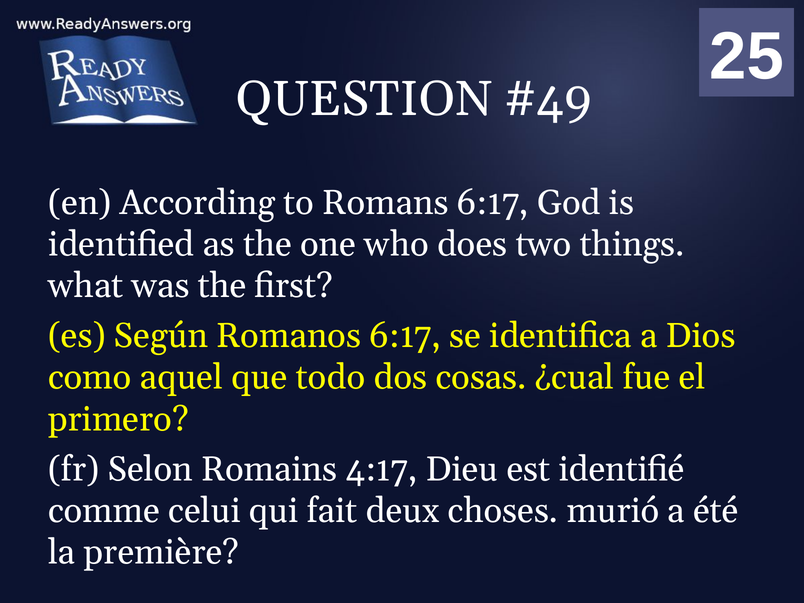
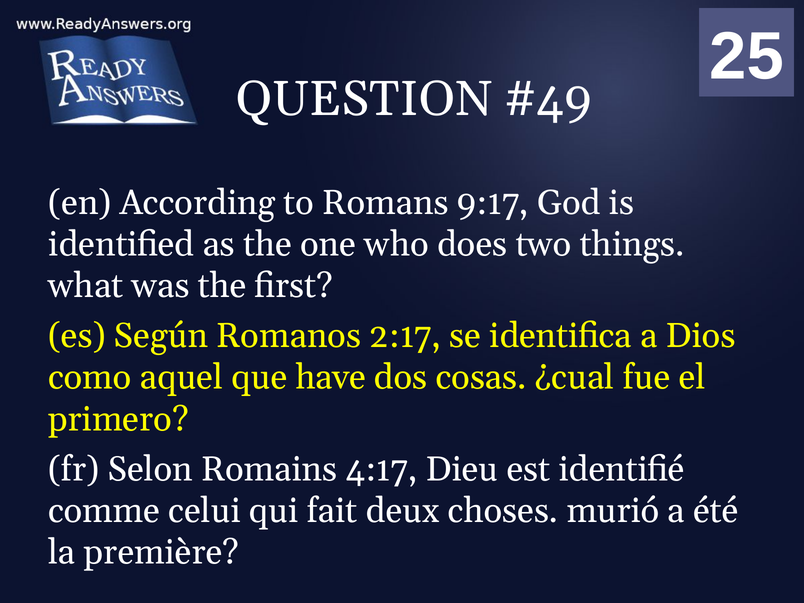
Romans 6:17: 6:17 -> 9:17
Romanos 6:17: 6:17 -> 2:17
todo: todo -> have
